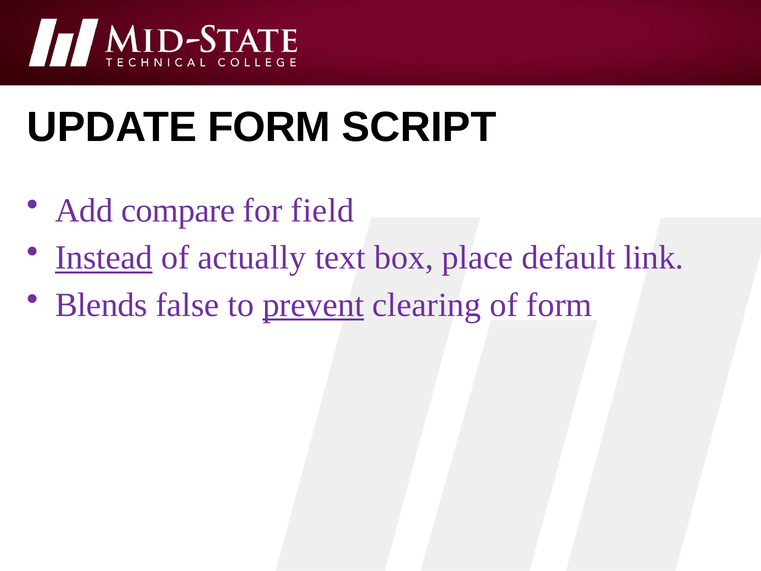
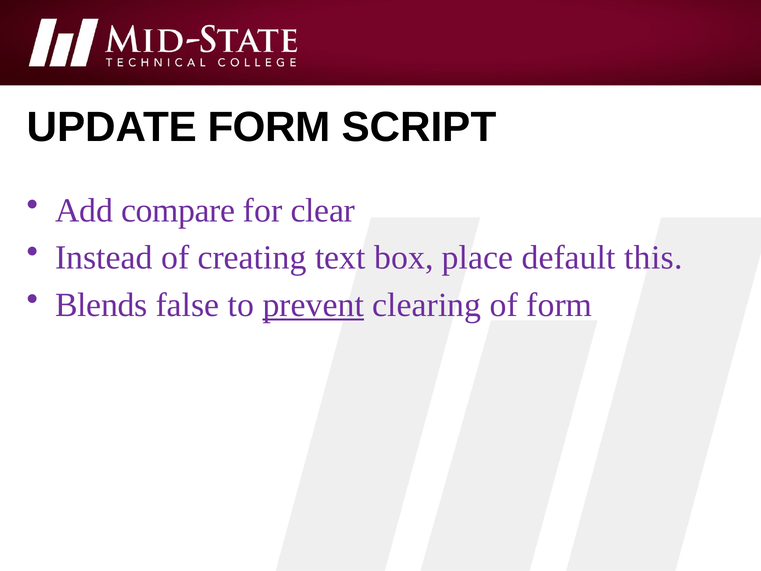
field: field -> clear
Instead underline: present -> none
actually: actually -> creating
link: link -> this
